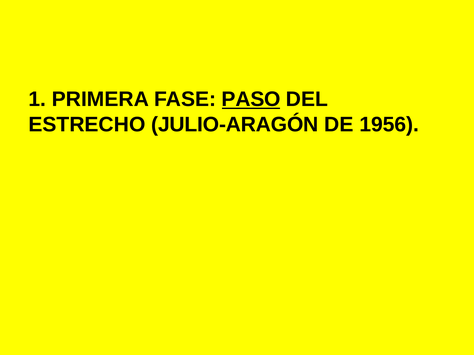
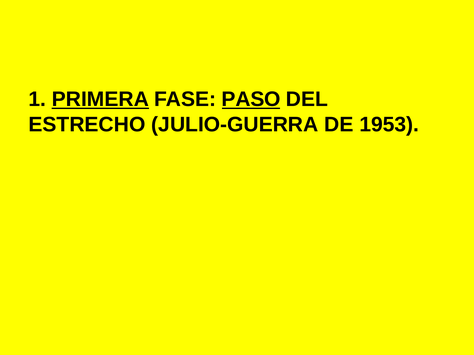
PRIMERA underline: none -> present
JULIO-ARAGÓN: JULIO-ARAGÓN -> JULIO-GUERRA
1956: 1956 -> 1953
